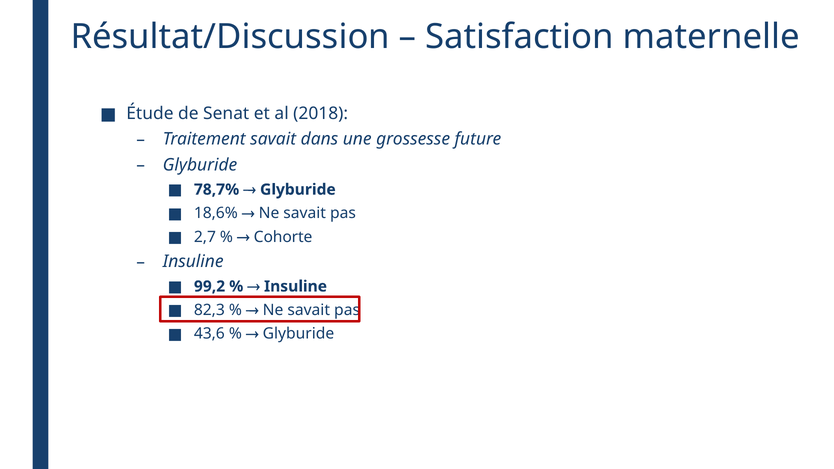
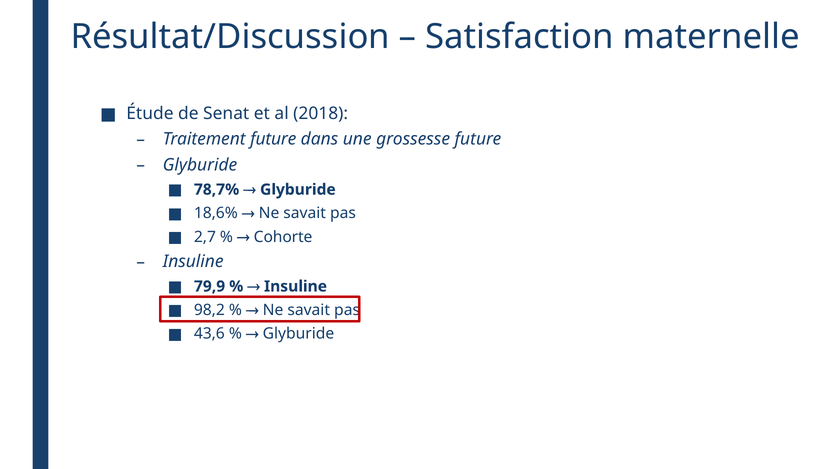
Traitement savait: savait -> future
99,2: 99,2 -> 79,9
82,3: 82,3 -> 98,2
